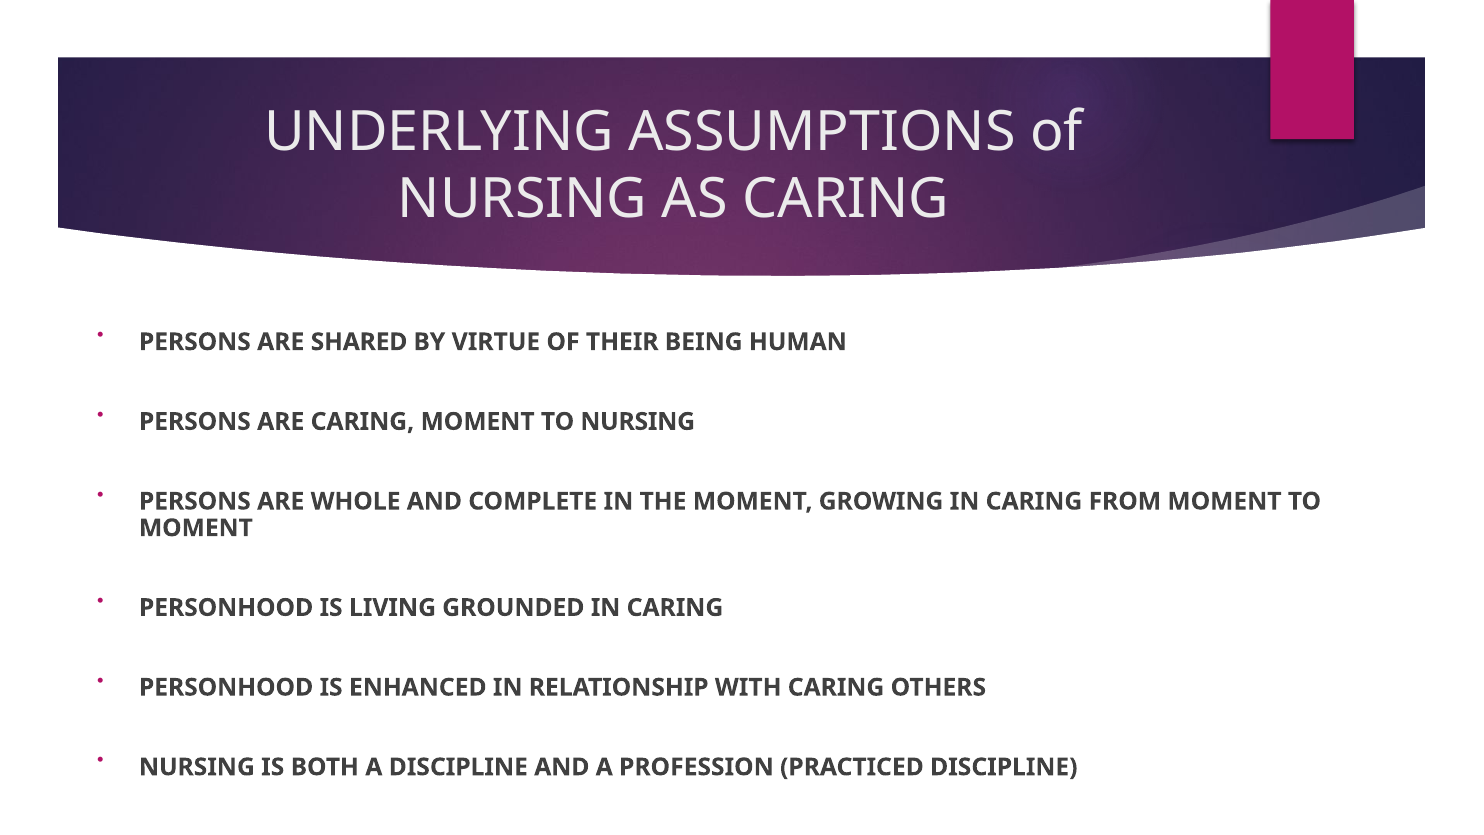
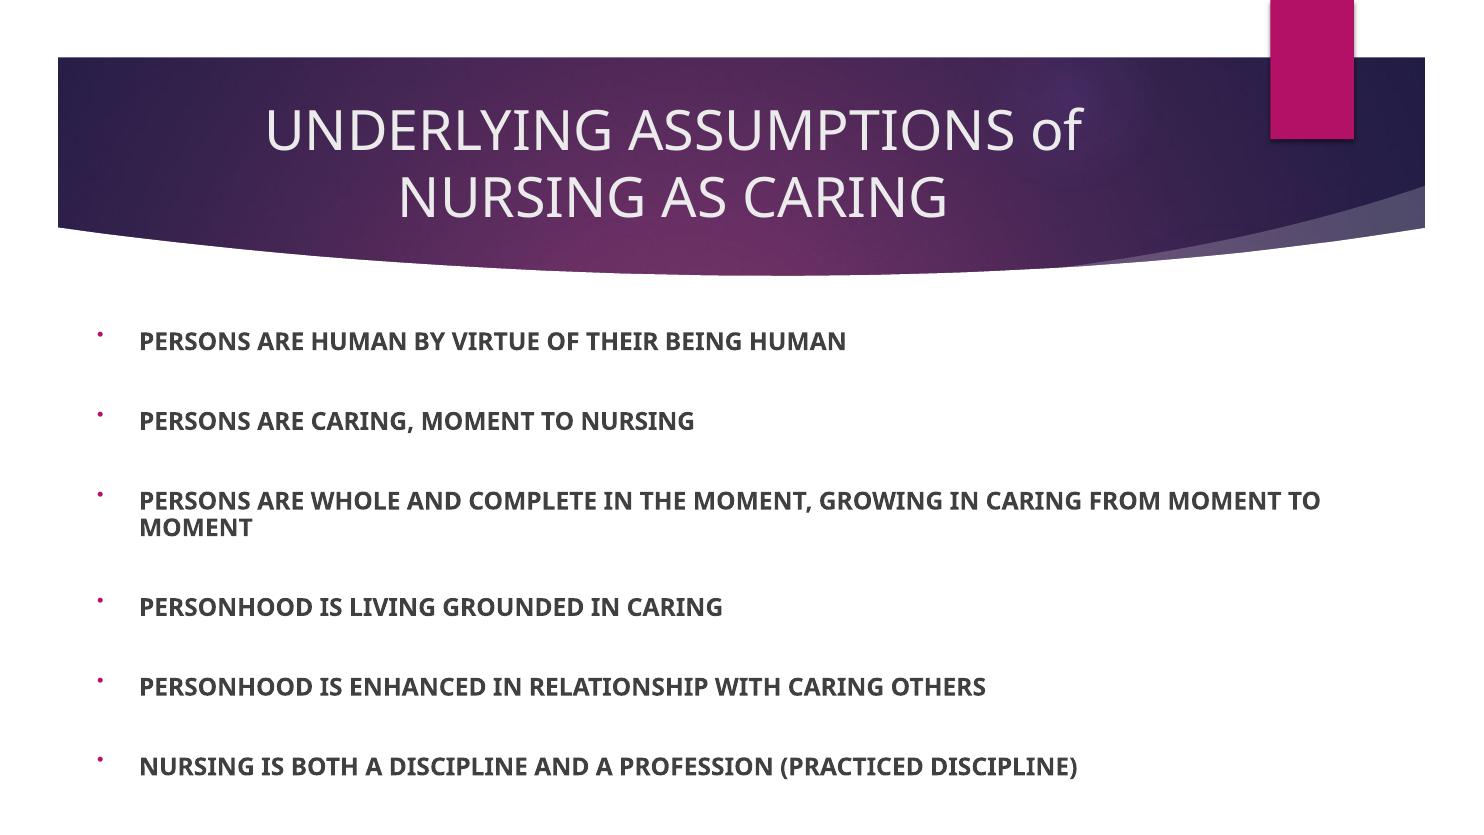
ARE SHARED: SHARED -> HUMAN
